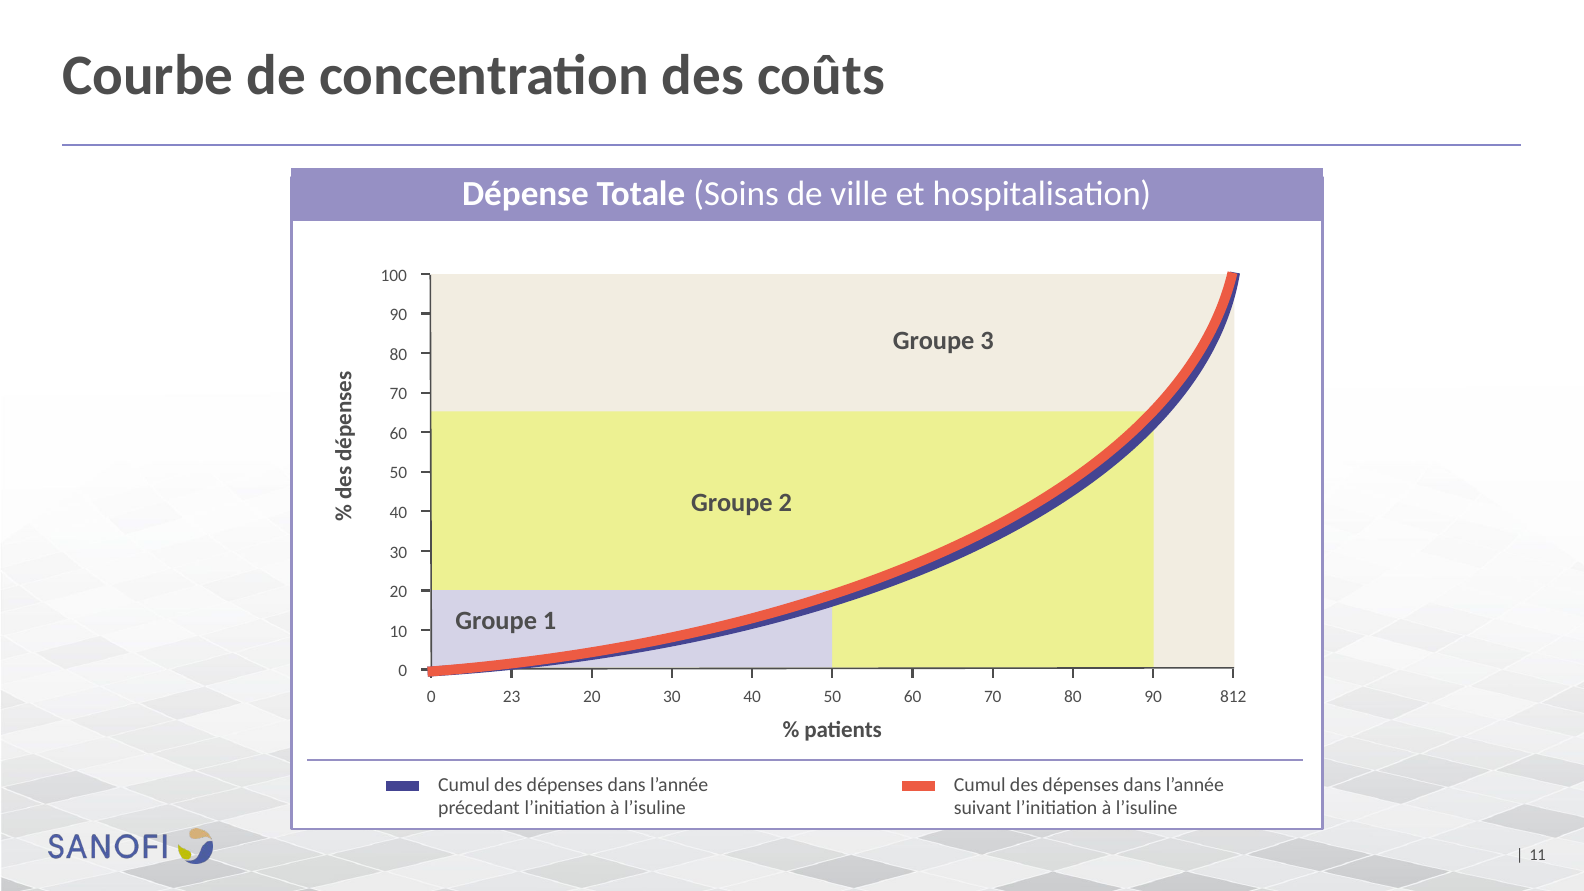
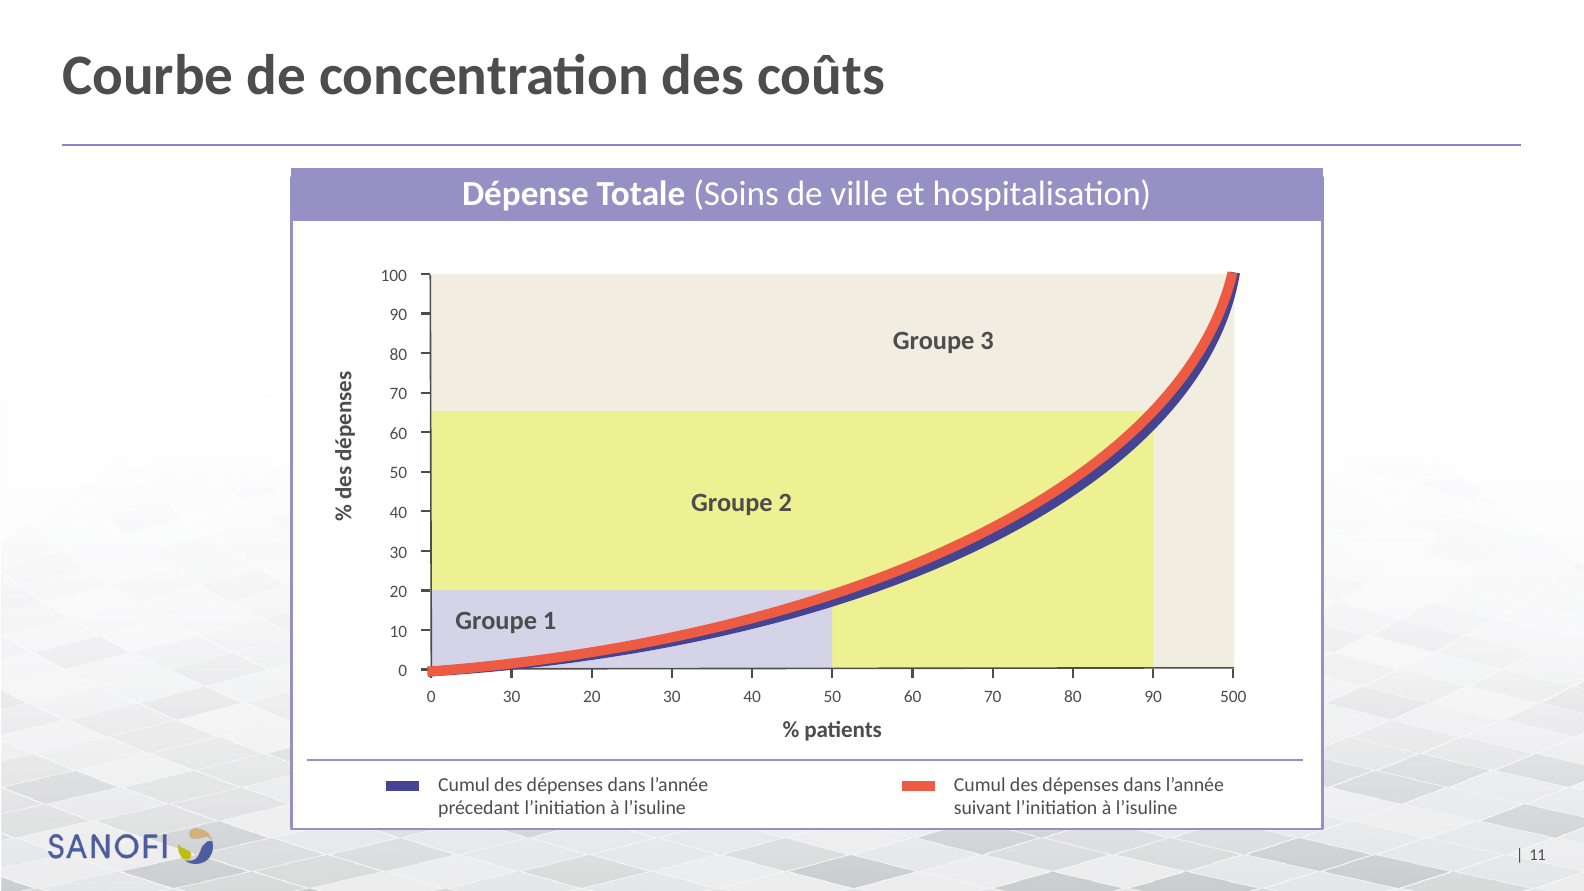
0 23: 23 -> 30
812: 812 -> 500
